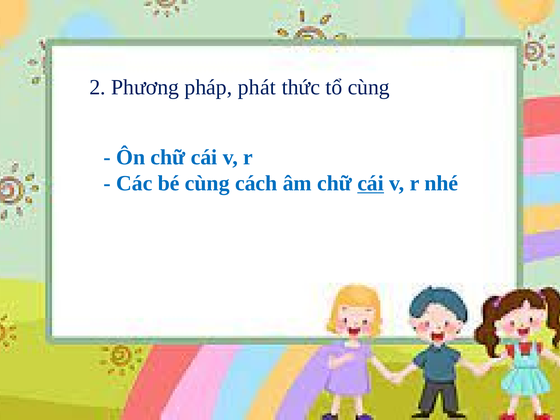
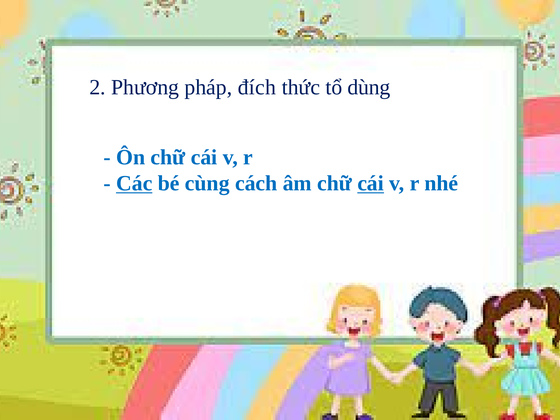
phát: phát -> đích
tổ cùng: cùng -> dùng
Các underline: none -> present
